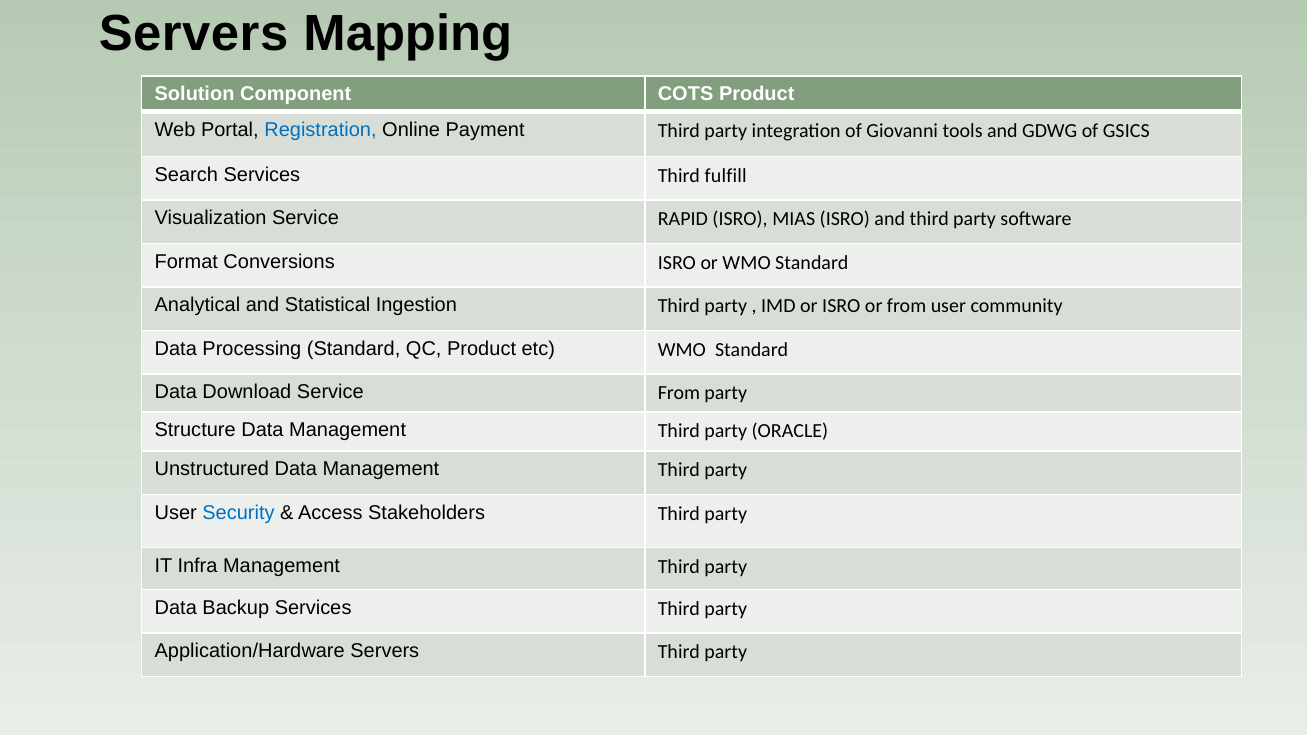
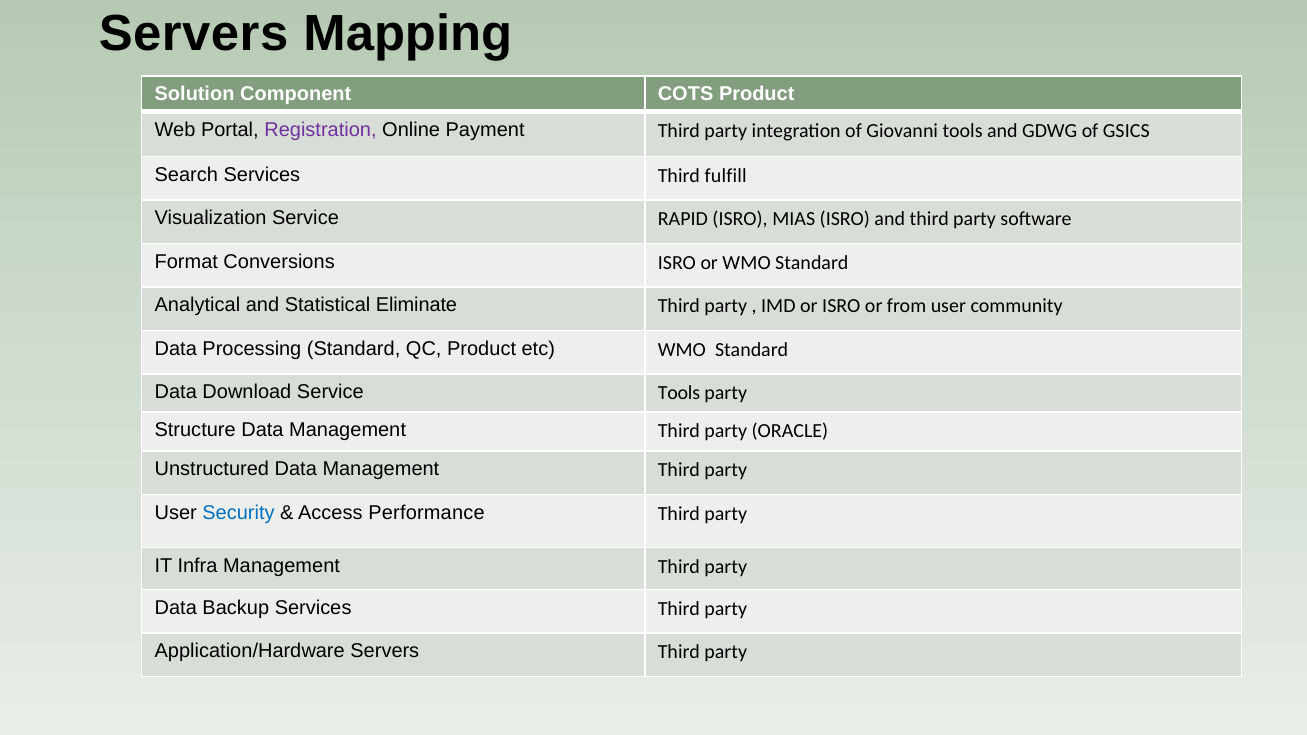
Registration colour: blue -> purple
Ingestion: Ingestion -> Eliminate
Service From: From -> Tools
Stakeholders: Stakeholders -> Performance
